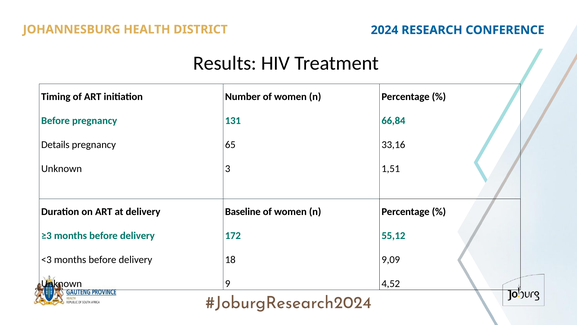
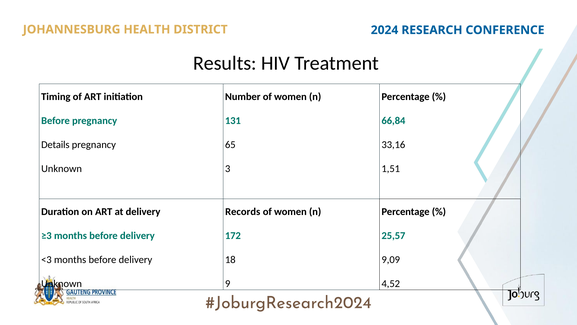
Baseline: Baseline -> Records
55,12: 55,12 -> 25,57
